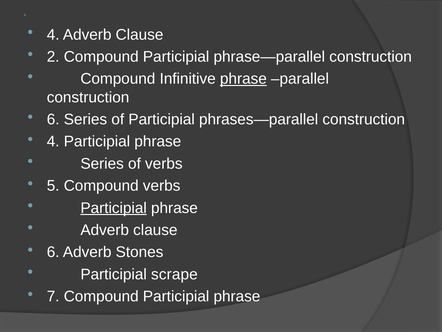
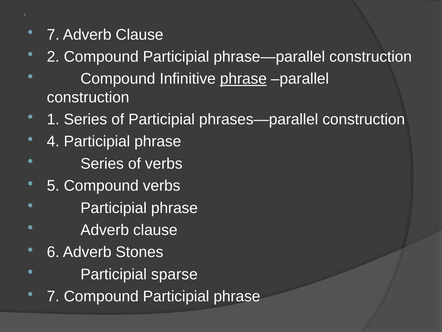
4 at (53, 35): 4 -> 7
6 at (53, 119): 6 -> 1
Participial at (114, 208) underline: present -> none
scrape: scrape -> sparse
